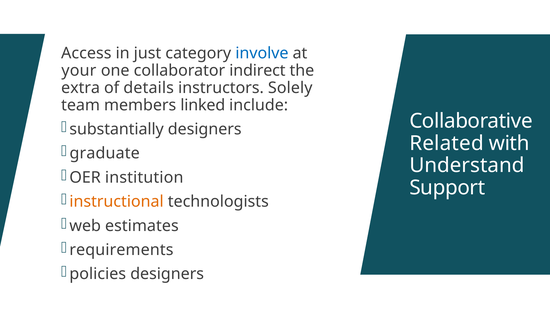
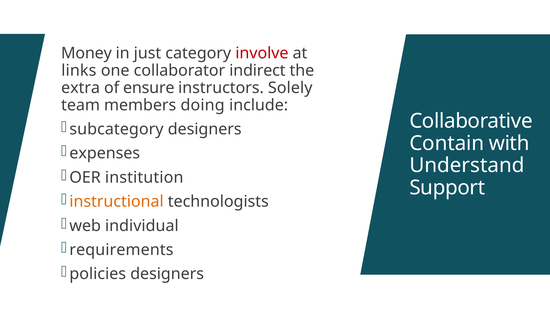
Access: Access -> Money
involve colour: blue -> red
your: your -> links
details: details -> ensure
linked: linked -> doing
substantially: substantially -> subcategory
Related: Related -> Contain
graduate: graduate -> expenses
estimates: estimates -> individual
